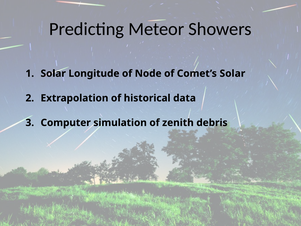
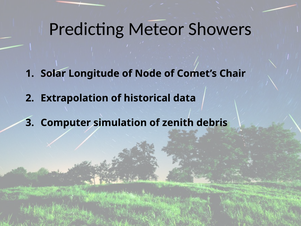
Comet’s Solar: Solar -> Chair
